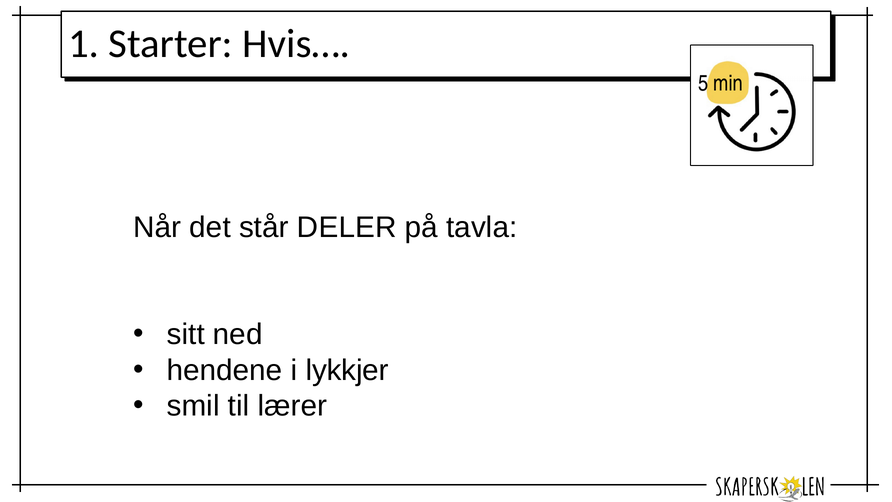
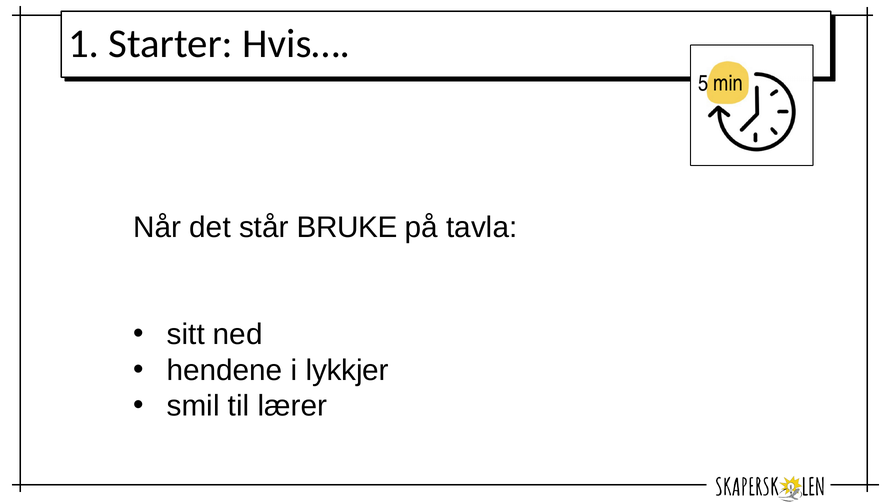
DELER: DELER -> BRUKE
